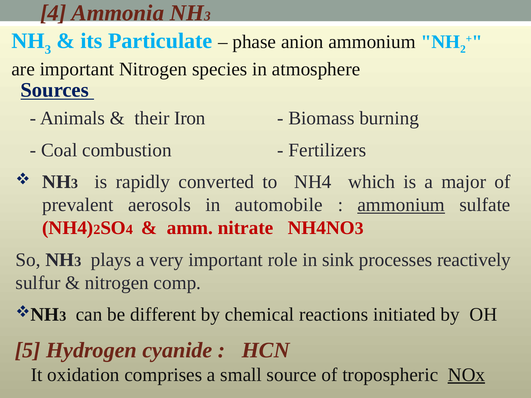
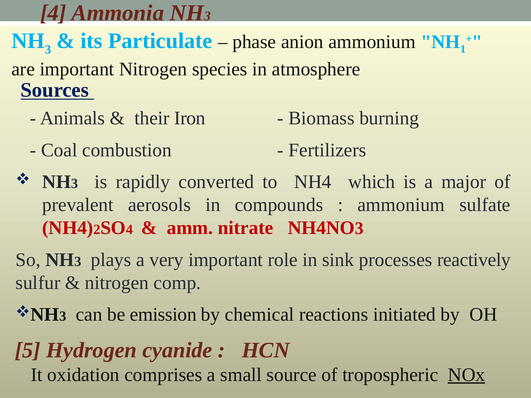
2 at (463, 49): 2 -> 1
automobile: automobile -> compounds
ammonium at (401, 205) underline: present -> none
different: different -> emission
